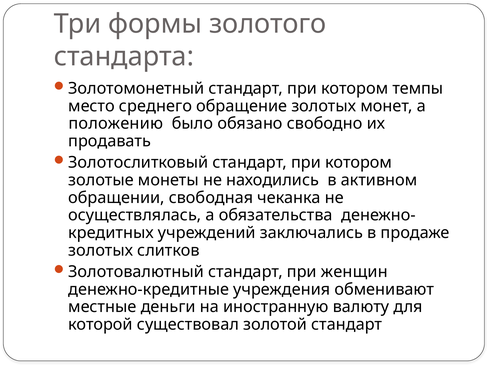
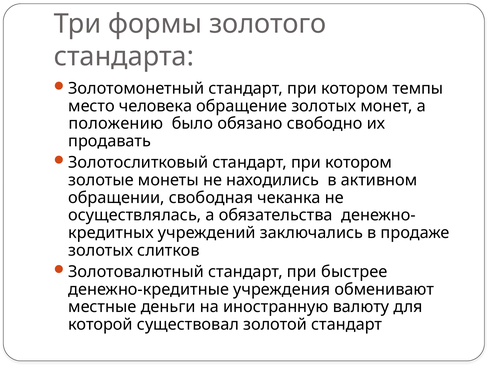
среднего: среднего -> человека
женщин: женщин -> быстрее
